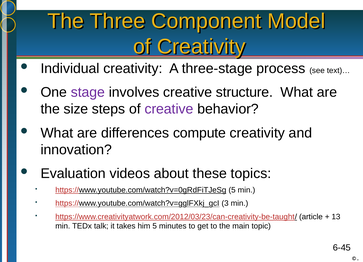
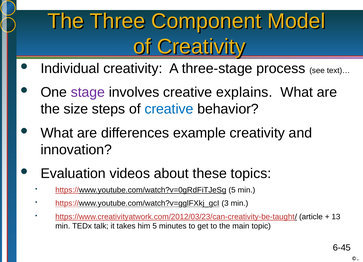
structure: structure -> explains
creative at (169, 109) colour: purple -> blue
compute: compute -> example
